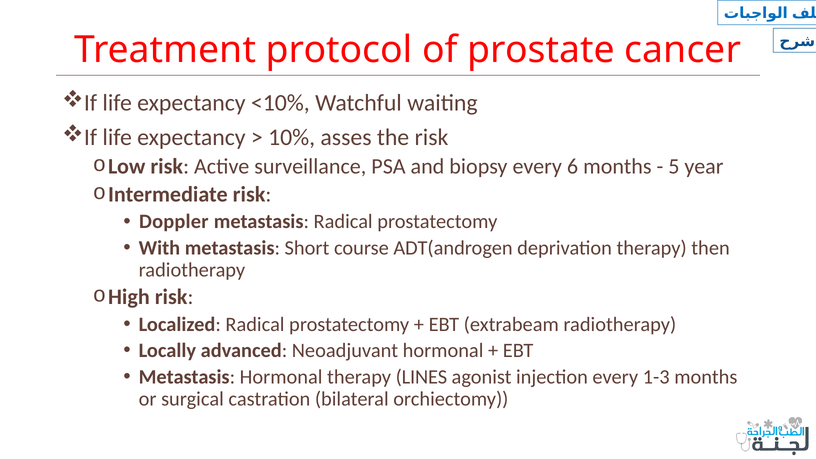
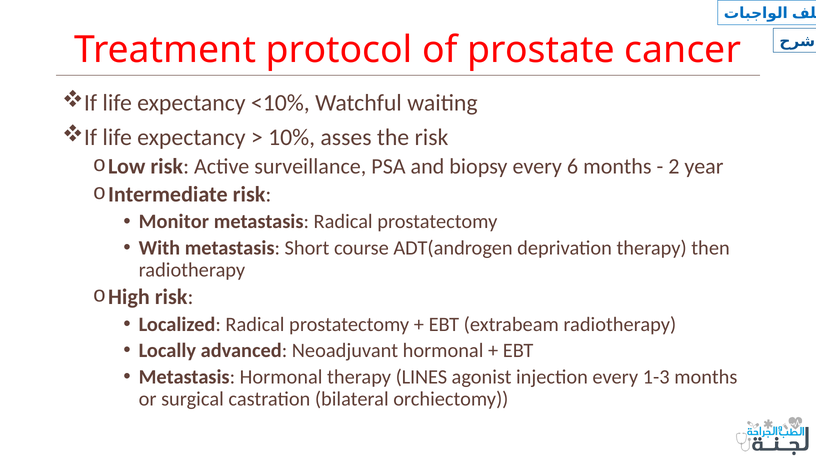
5: 5 -> 2
Doppler: Doppler -> Monitor
